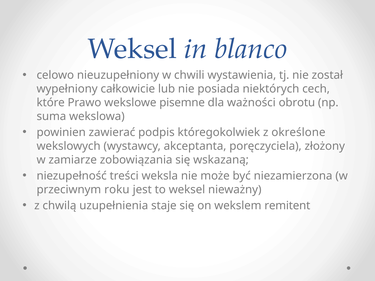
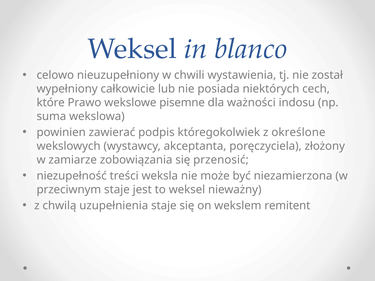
obrotu: obrotu -> indosu
wskazaną: wskazaną -> przenosić
przeciwnym roku: roku -> staje
